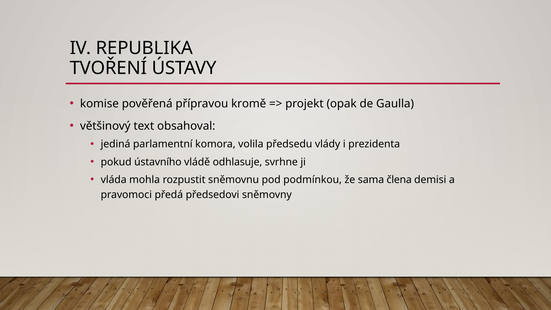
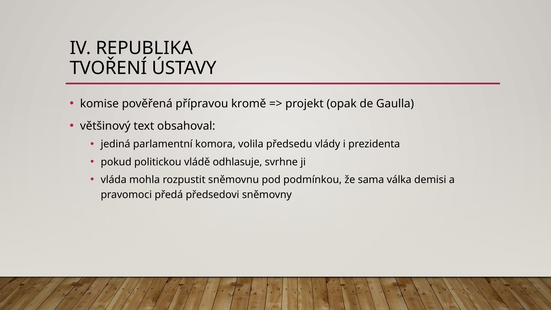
ústavního: ústavního -> politickou
člena: člena -> válka
